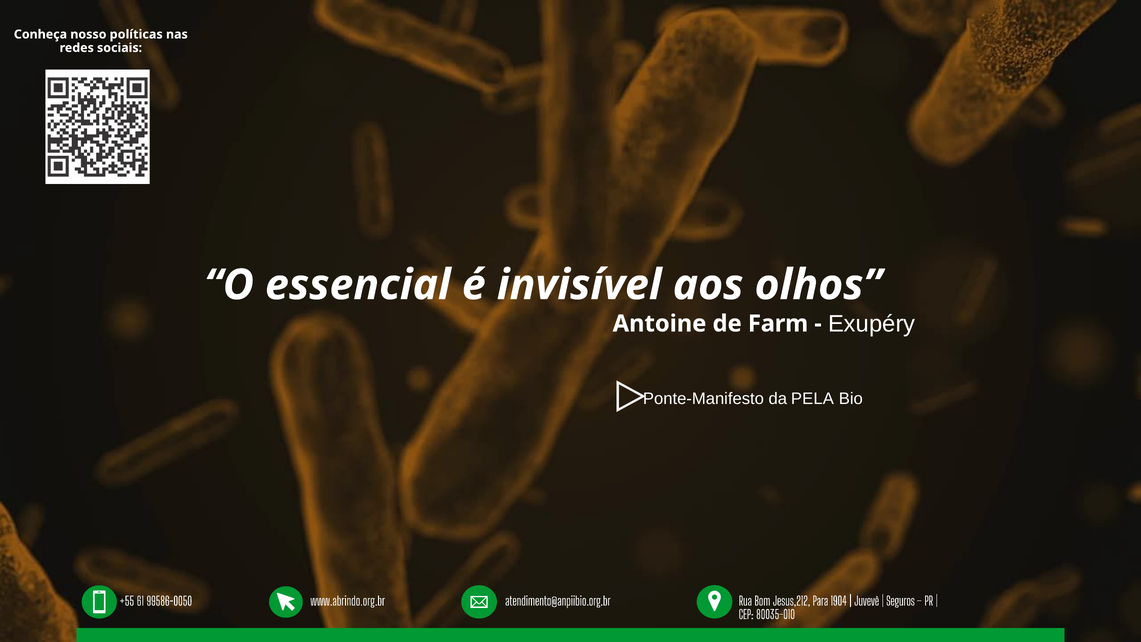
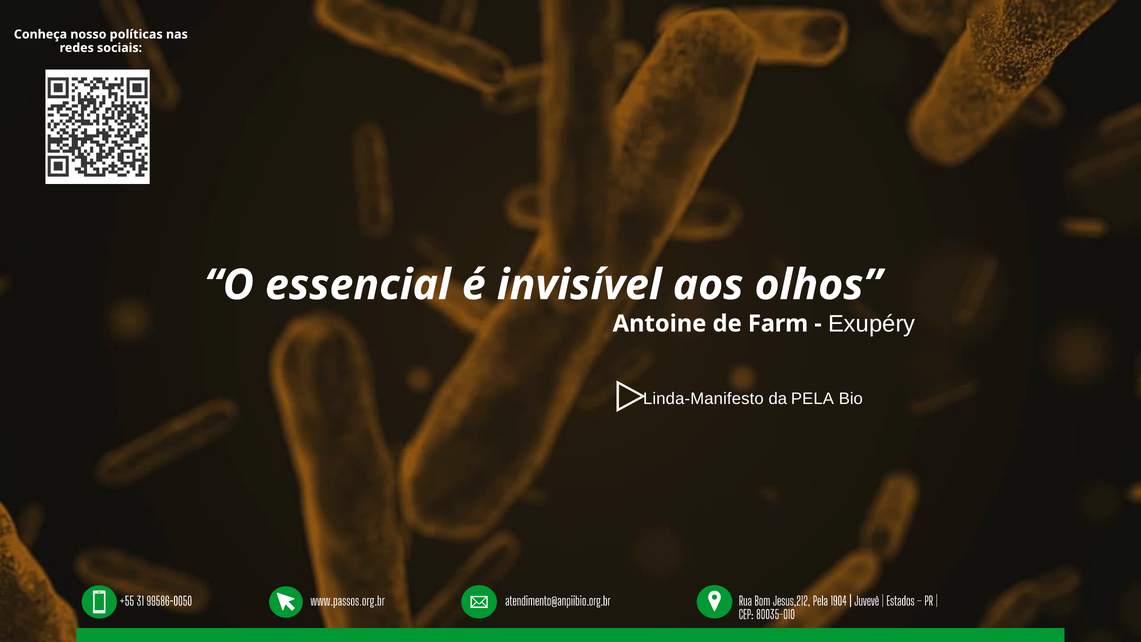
Ponte-Manifesto: Ponte-Manifesto -> Linda-Manifesto
61: 61 -> 31
www.abrindo.org.br: www.abrindo.org.br -> www.passos.org.br
Jesus,212 Para: Para -> Pela
Seguros: Seguros -> Estados
